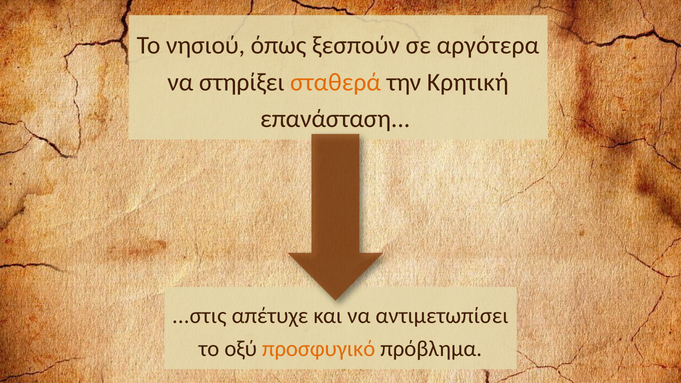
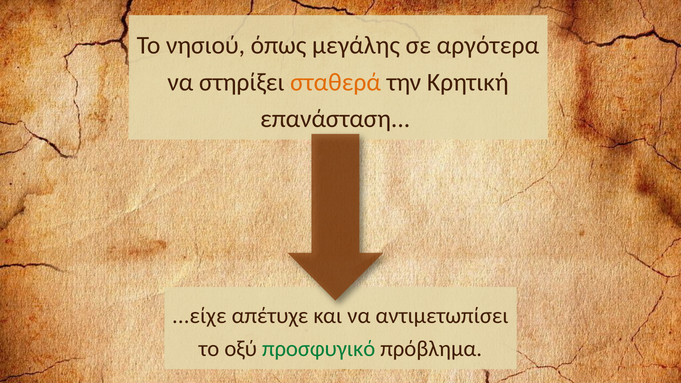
ξεσπούν: ξεσπούν -> μεγάλης
...στις: ...στις -> ...είχε
προσφυγικό colour: orange -> green
